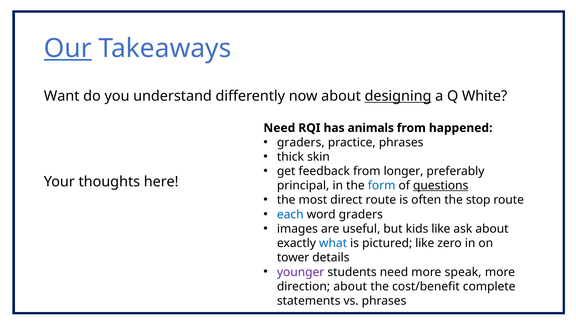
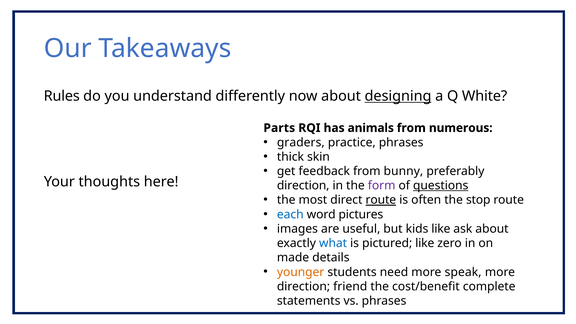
Our underline: present -> none
Want: Want -> Rules
Need at (279, 128): Need -> Parts
happened: happened -> numerous
longer: longer -> bunny
principal at (303, 186): principal -> direction
form colour: blue -> purple
route at (381, 200) underline: none -> present
word graders: graders -> pictures
tower: tower -> made
younger colour: purple -> orange
direction about: about -> friend
